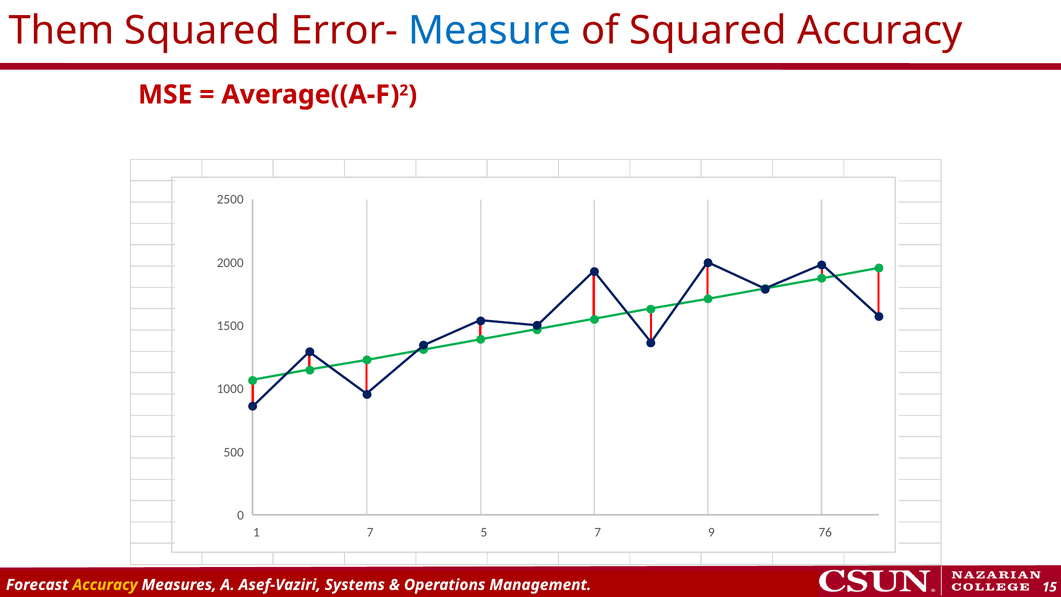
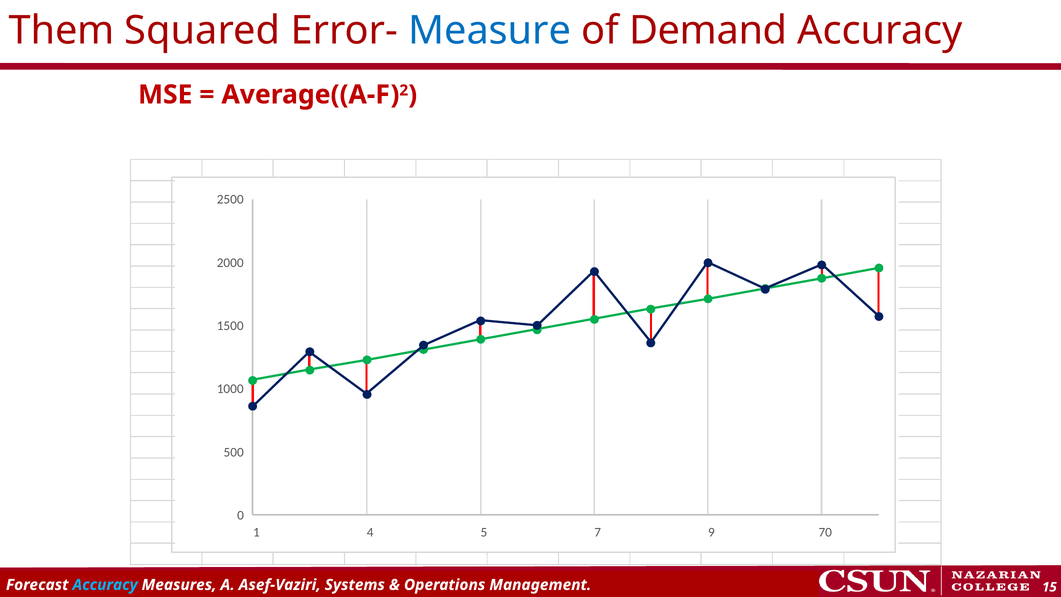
of Squared: Squared -> Demand
1 7: 7 -> 4
76: 76 -> 70
Accuracy at (105, 585) colour: yellow -> light blue
